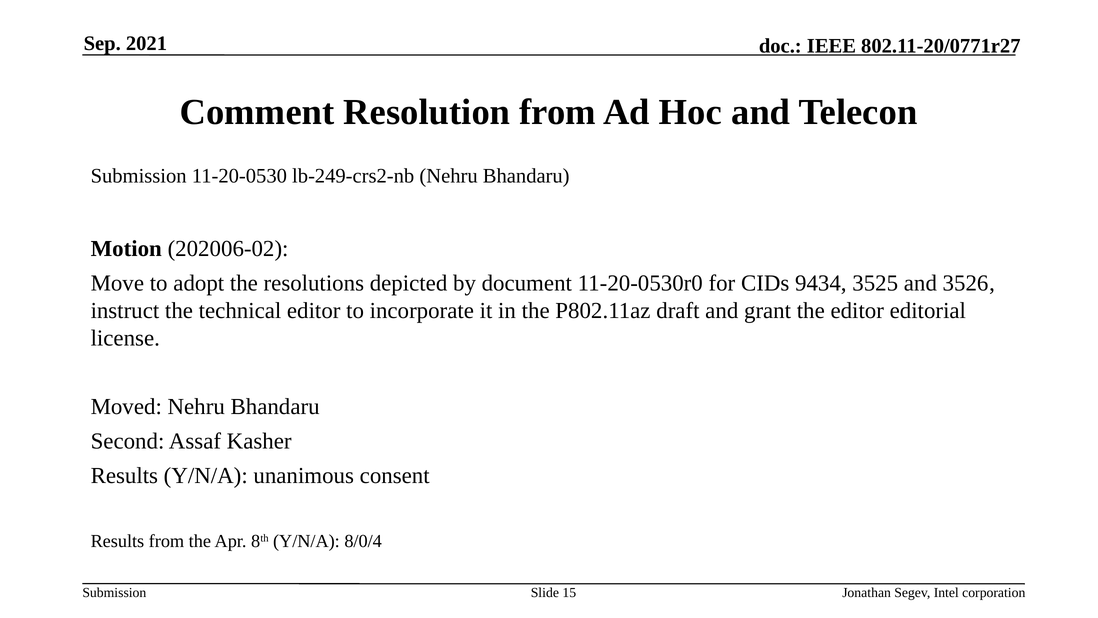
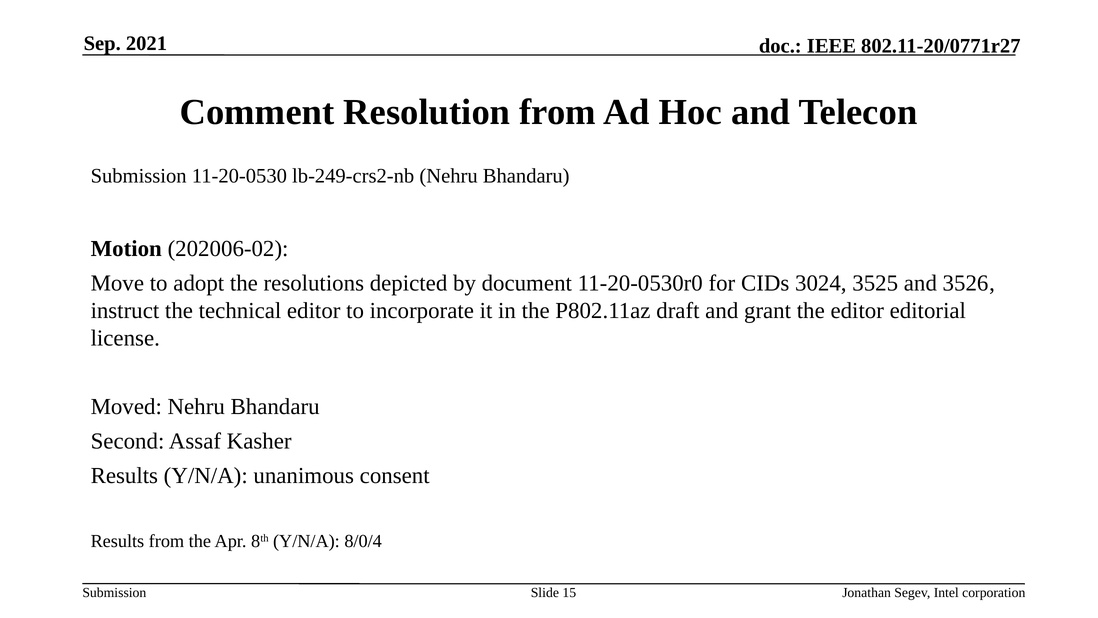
9434: 9434 -> 3024
